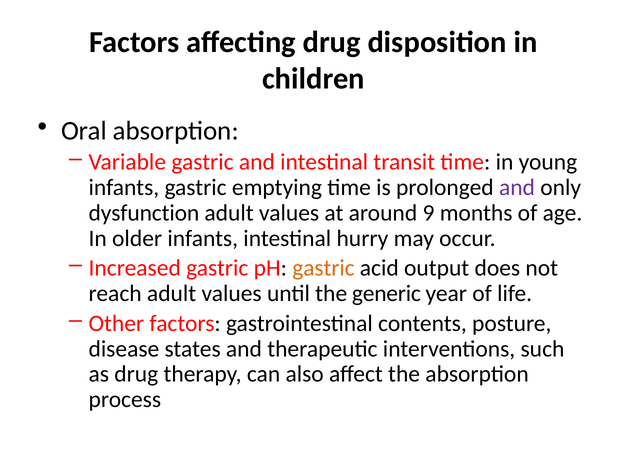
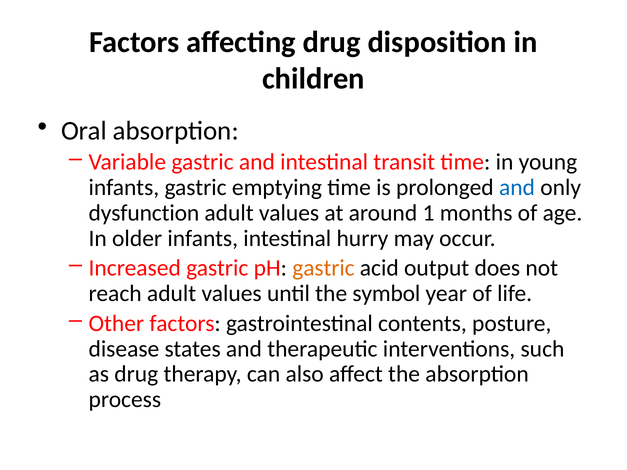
and at (517, 188) colour: purple -> blue
9: 9 -> 1
generic: generic -> symbol
